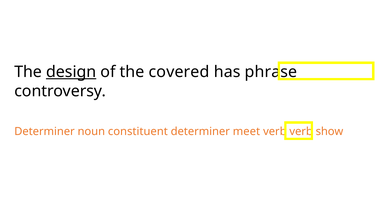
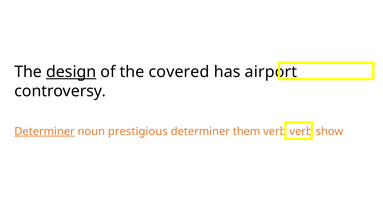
phrase: phrase -> airport
Determiner at (44, 132) underline: none -> present
constituent: constituent -> prestigious
meet: meet -> them
